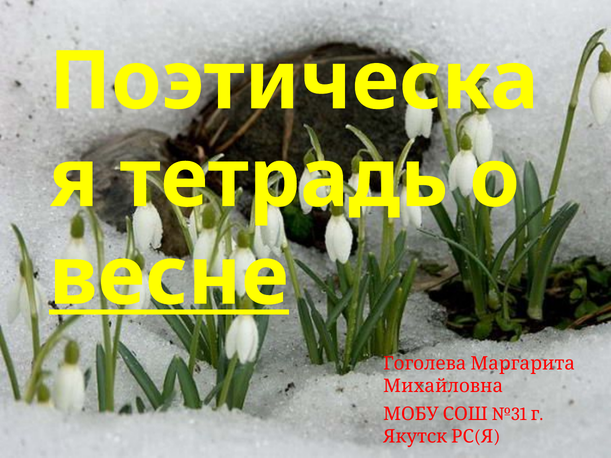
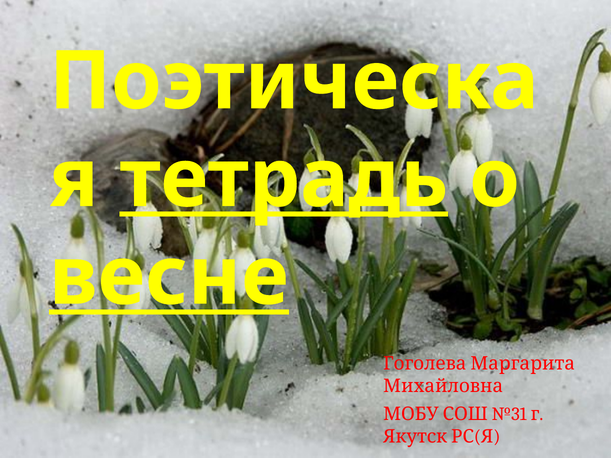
тетрадь underline: none -> present
